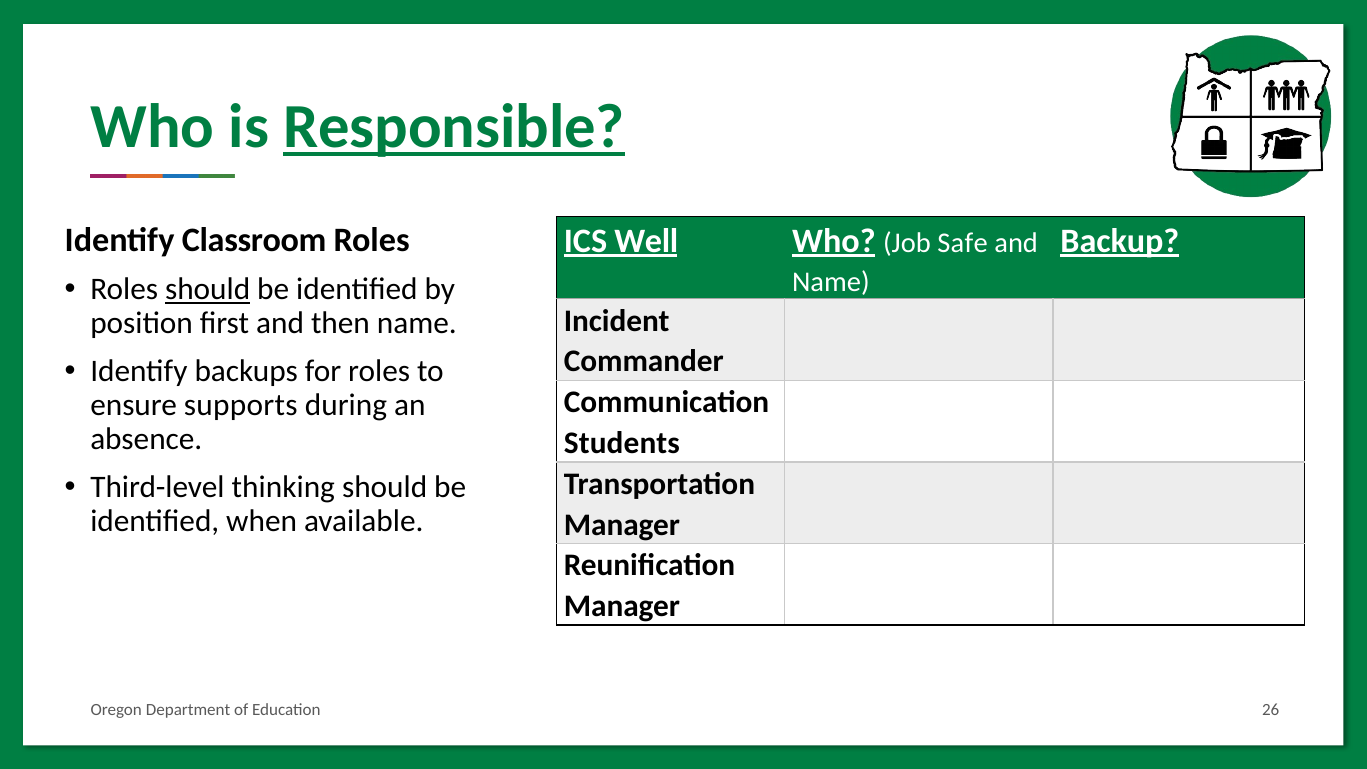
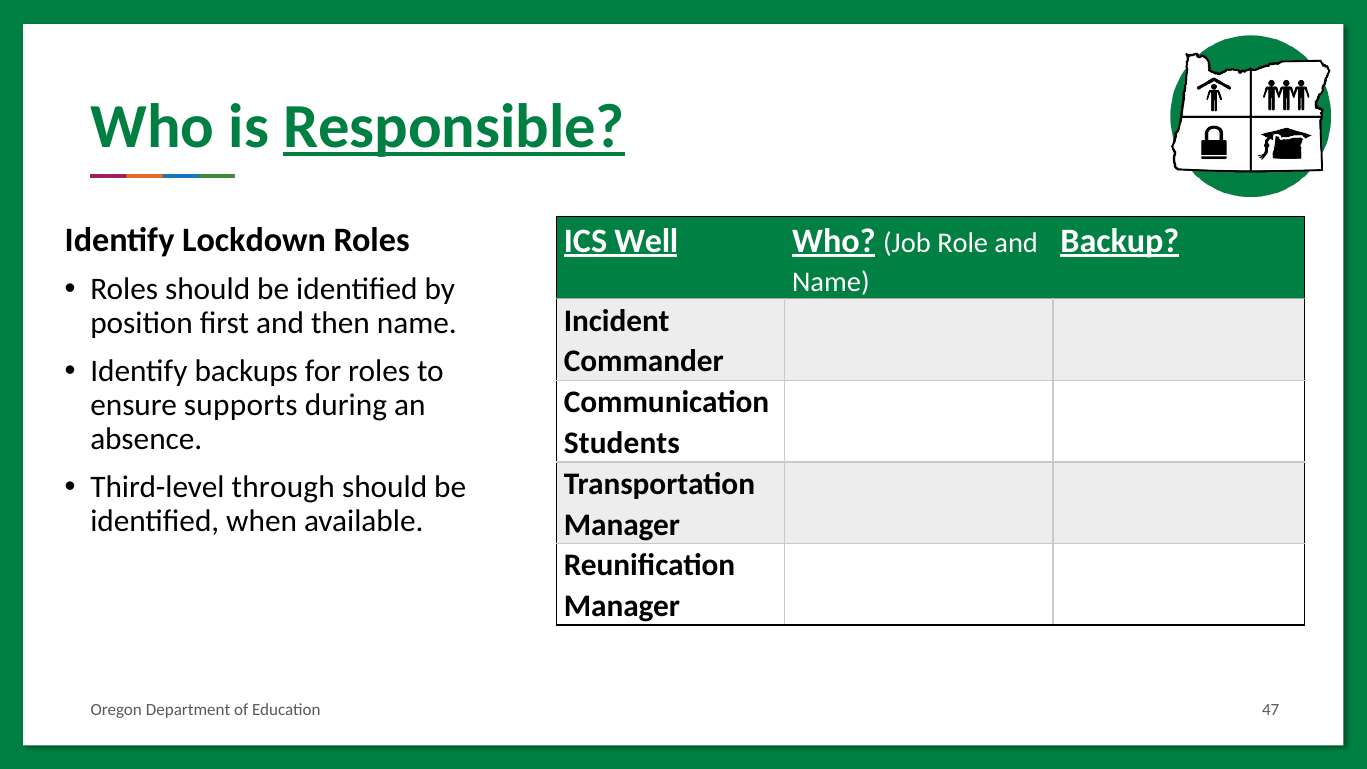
Classroom: Classroom -> Lockdown
Safe: Safe -> Role
should at (208, 290) underline: present -> none
thinking: thinking -> through
26: 26 -> 47
